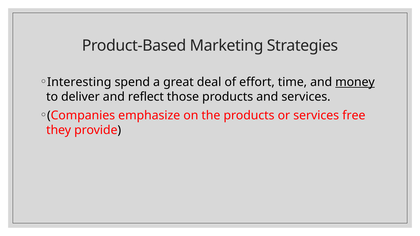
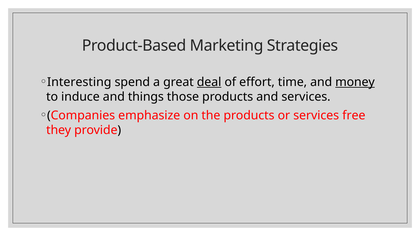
deal underline: none -> present
deliver: deliver -> induce
reflect: reflect -> things
